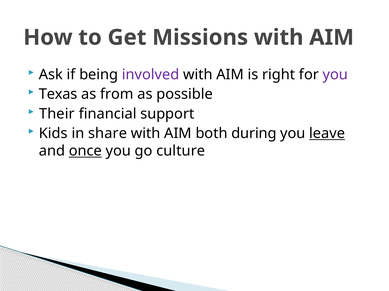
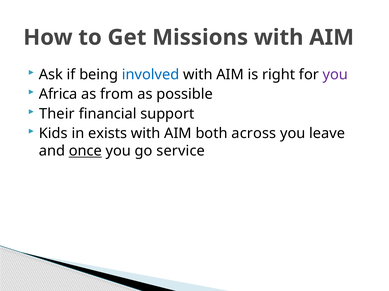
involved colour: purple -> blue
Texas: Texas -> Africa
share: share -> exists
during: during -> across
leave underline: present -> none
culture: culture -> service
